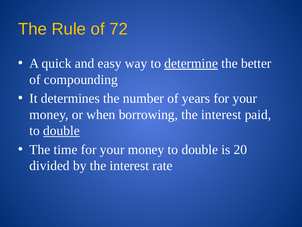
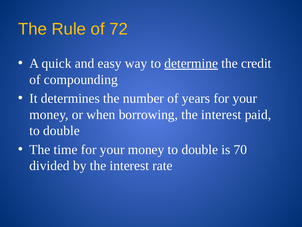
better: better -> credit
double at (61, 130) underline: present -> none
20: 20 -> 70
